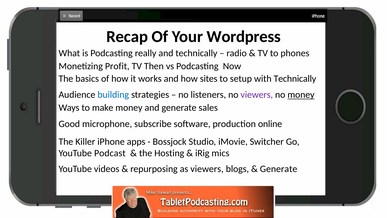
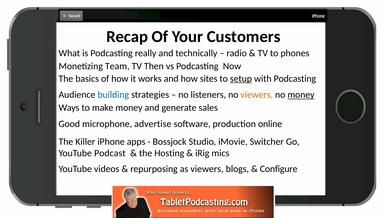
Wordpress: Wordpress -> Customers
Profit: Profit -> Team
setup underline: none -> present
with Technically: Technically -> Podcasting
viewers at (257, 95) colour: purple -> orange
subscribe: subscribe -> advertise
Generate at (279, 169): Generate -> Configure
